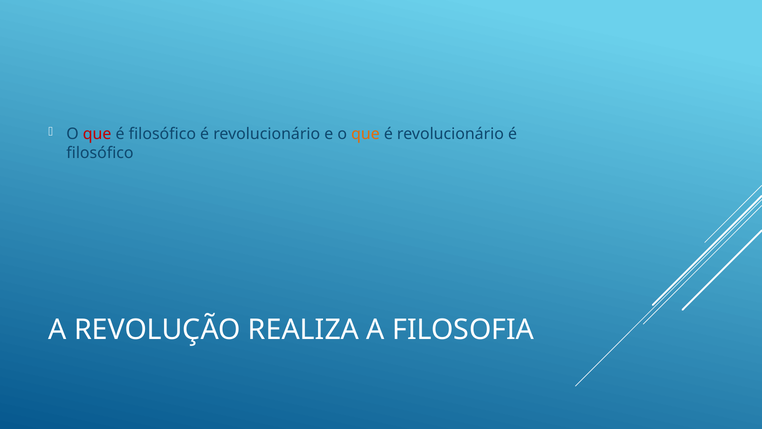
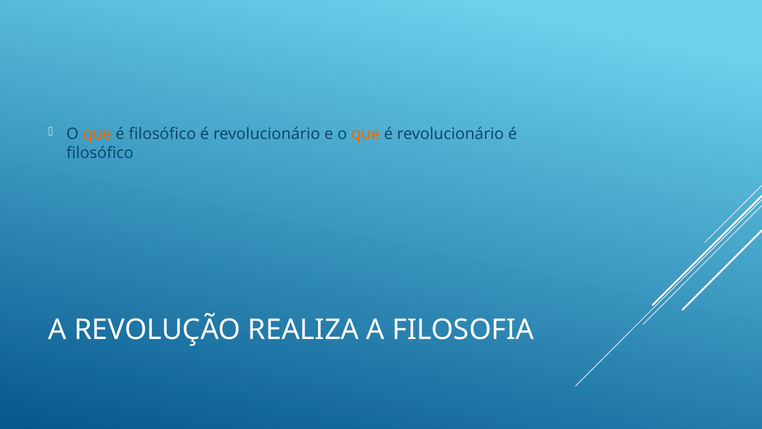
que at (97, 134) colour: red -> orange
